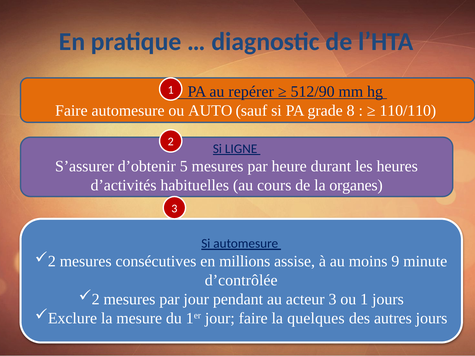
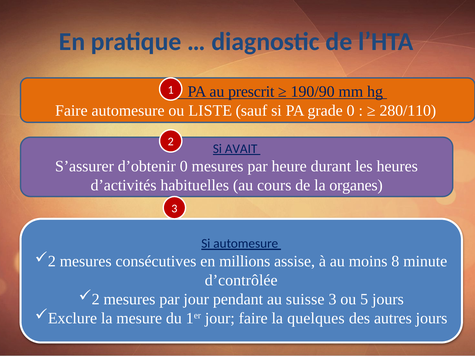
repérer: repérer -> prescrit
512/90: 512/90 -> 190/90
AUTO: AUTO -> LISTE
grade 8: 8 -> 0
110/110: 110/110 -> 280/110
LIGNE: LIGNE -> AVAIT
d’obtenir 5: 5 -> 0
9: 9 -> 8
acteur: acteur -> suisse
ou 1: 1 -> 5
